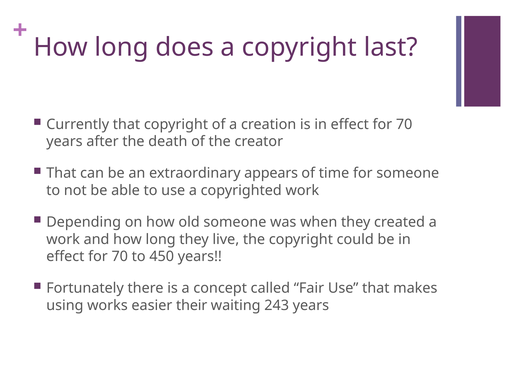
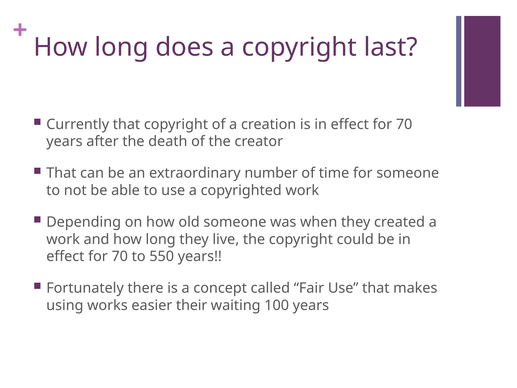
appears: appears -> number
450: 450 -> 550
243: 243 -> 100
